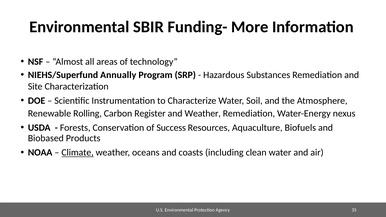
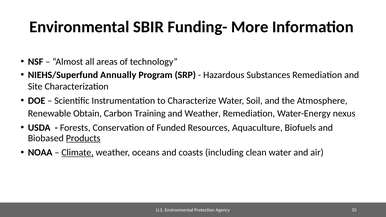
Rolling: Rolling -> Obtain
Register: Register -> Training
Success: Success -> Funded
Products underline: none -> present
